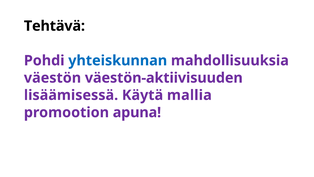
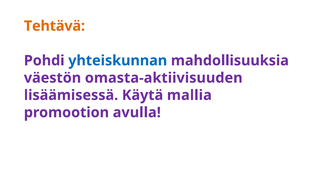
Tehtävä colour: black -> orange
väestön-aktiivisuuden: väestön-aktiivisuuden -> omasta-aktiivisuuden
apuna: apuna -> avulla
